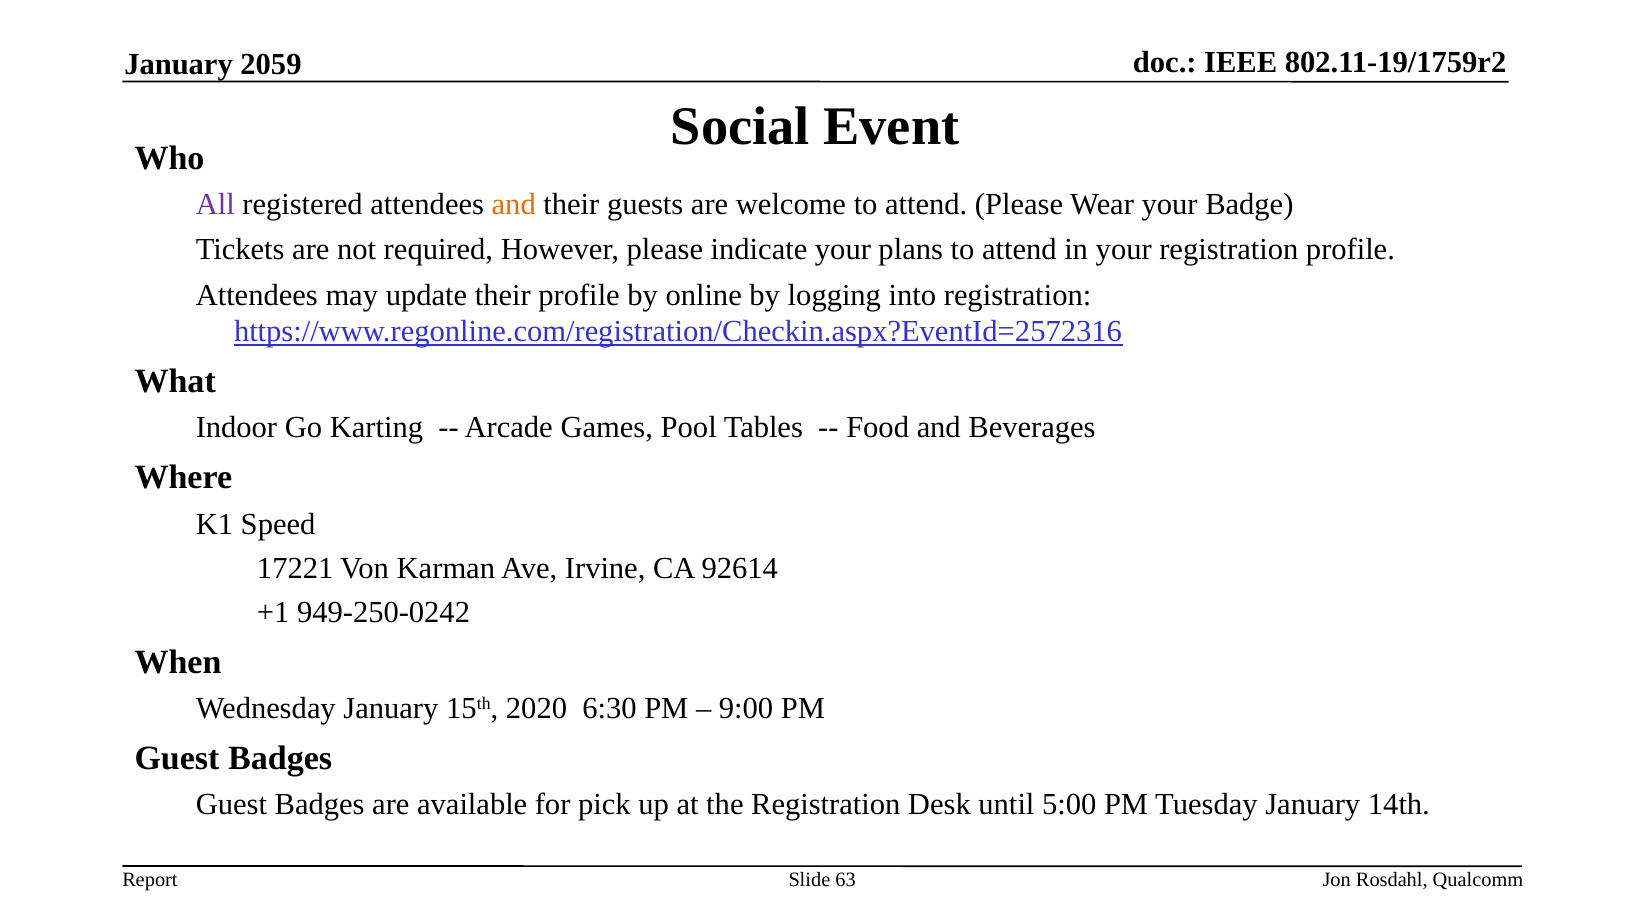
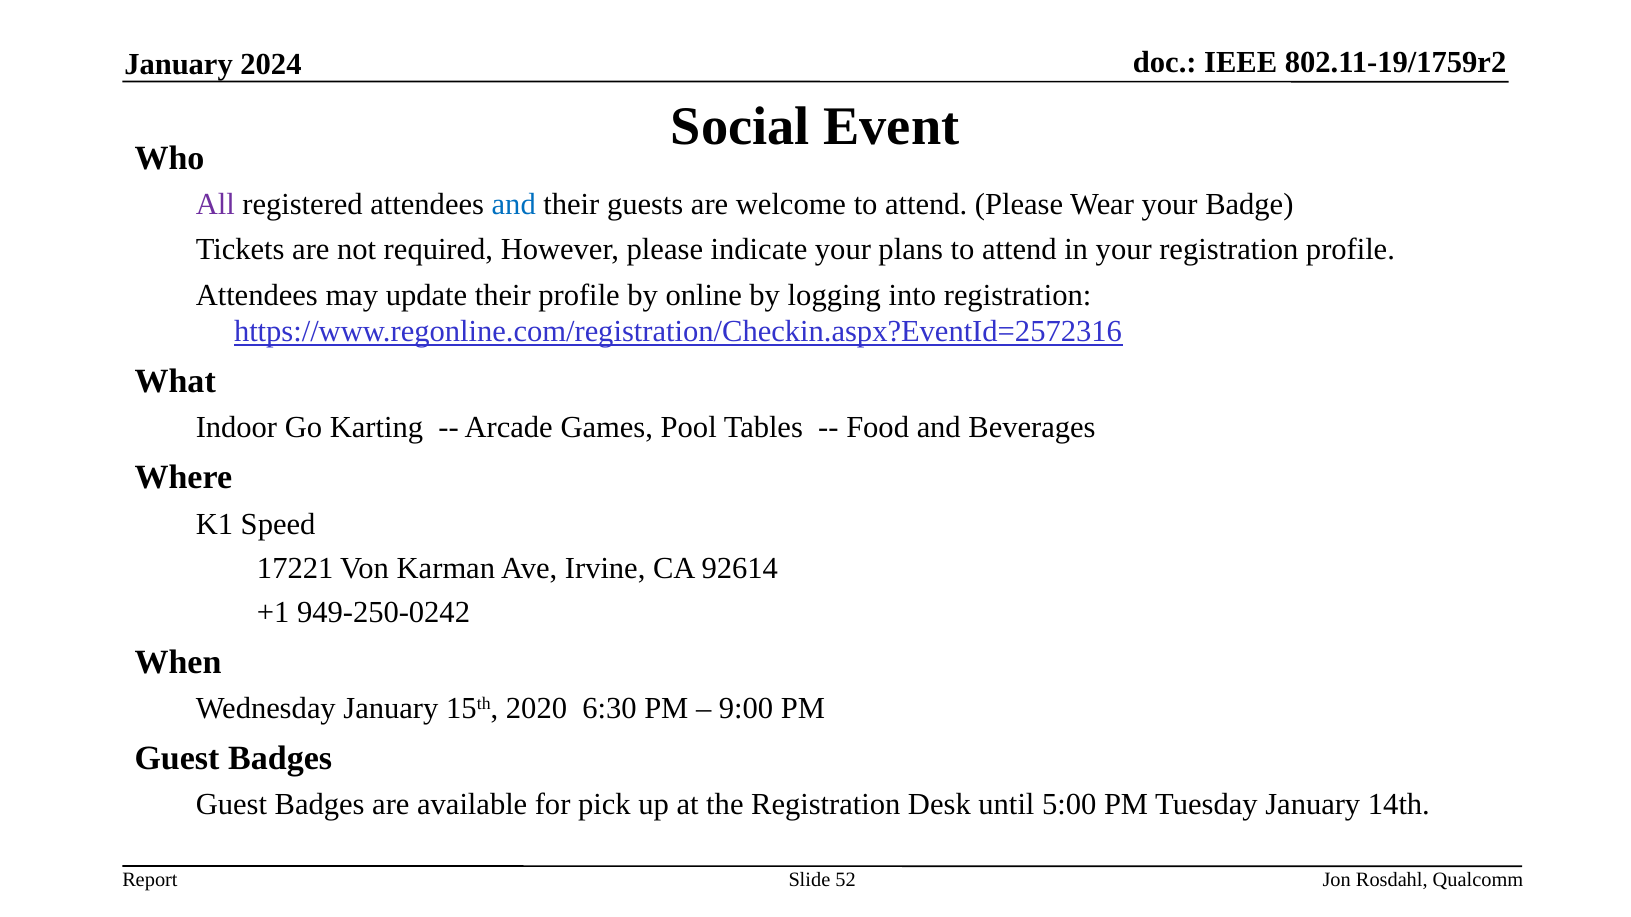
2059: 2059 -> 2024
and at (514, 205) colour: orange -> blue
63: 63 -> 52
